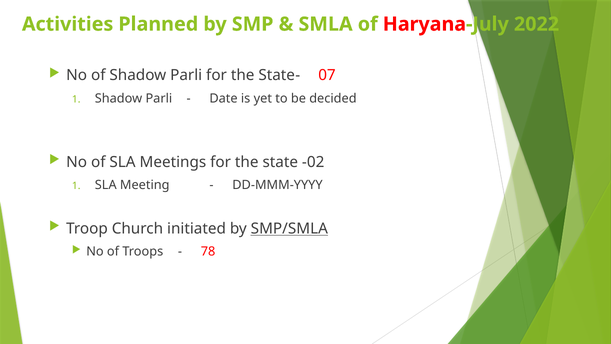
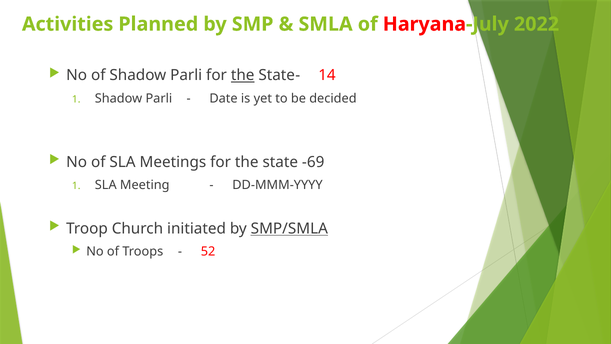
the at (243, 75) underline: none -> present
07: 07 -> 14
-02: -02 -> -69
78: 78 -> 52
